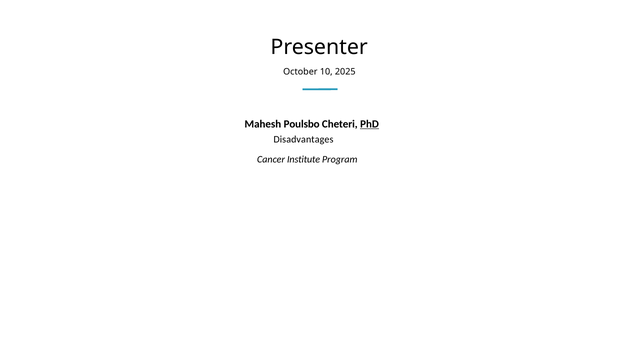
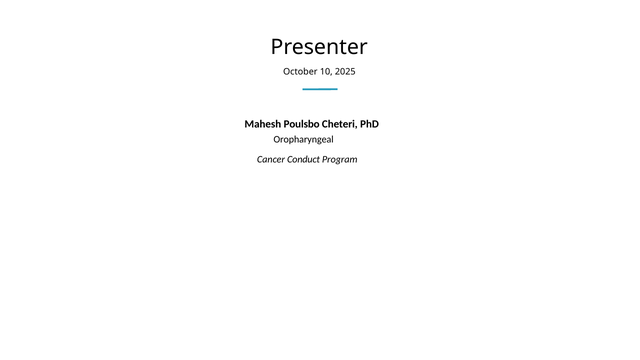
PhD underline: present -> none
Disadvantages: Disadvantages -> Oropharyngeal
Institute: Institute -> Conduct
